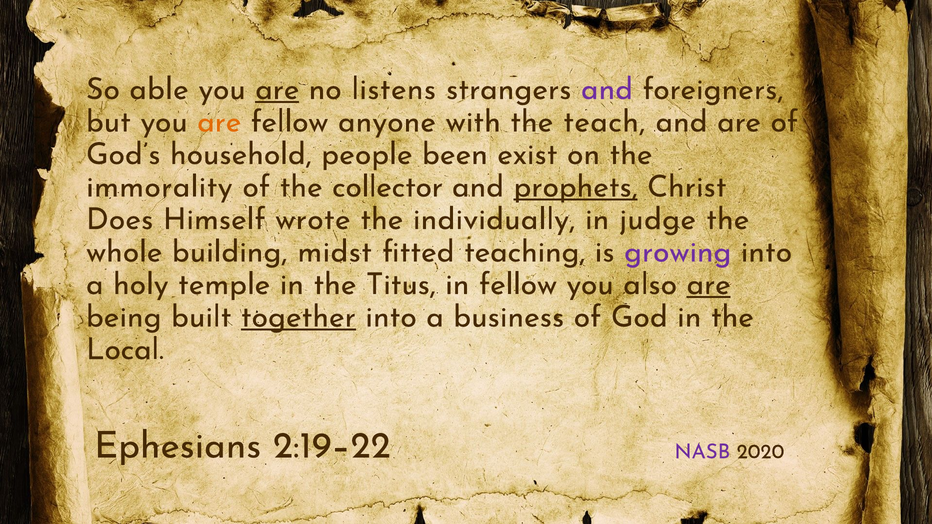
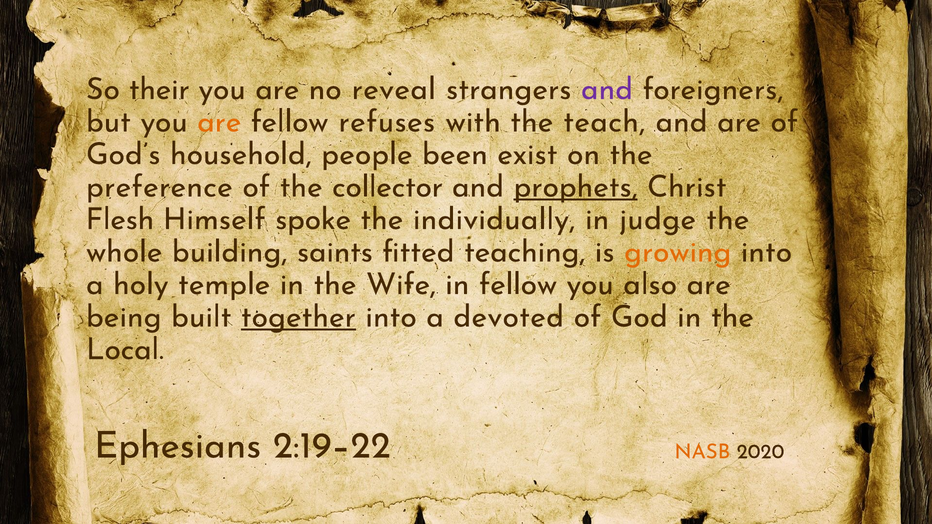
able: able -> their
are at (277, 89) underline: present -> none
listens: listens -> reveal
anyone: anyone -> refuses
immorality: immorality -> preference
Does: Does -> Flesh
wrote: wrote -> spoke
midst: midst -> saints
growing colour: purple -> orange
Titus: Titus -> Wife
are at (709, 284) underline: present -> none
business: business -> devoted
NASB colour: purple -> orange
